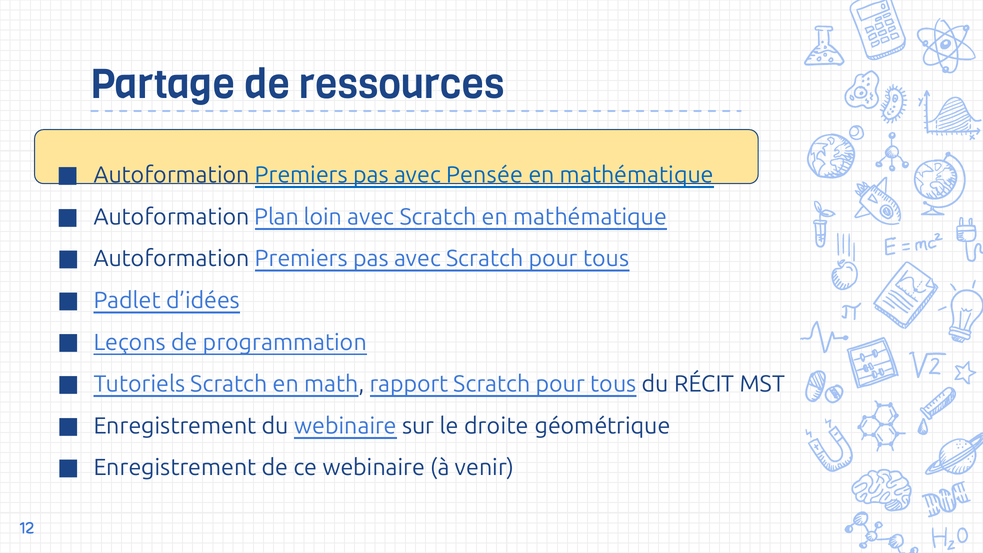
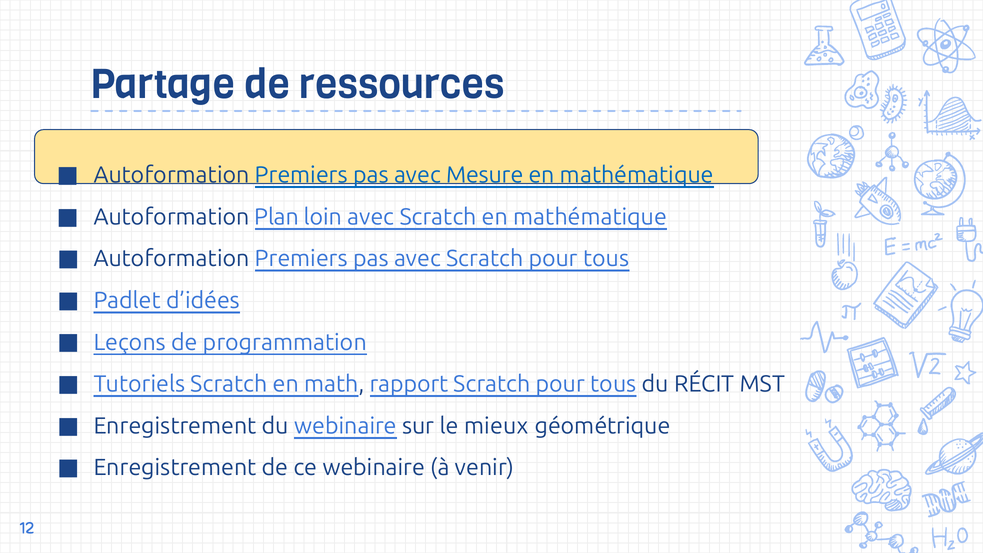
Pensée: Pensée -> Mesure
droite: droite -> mieux
